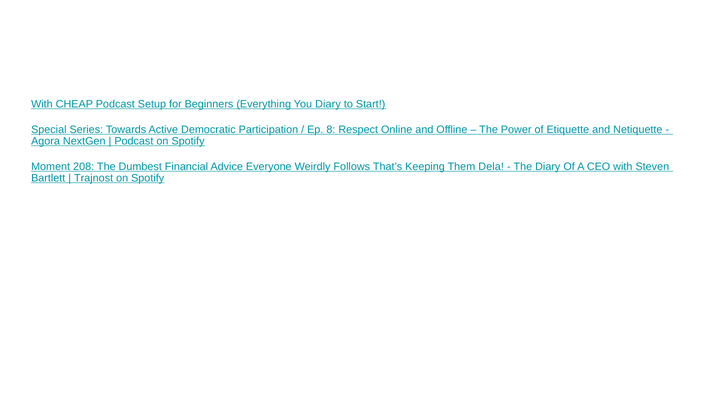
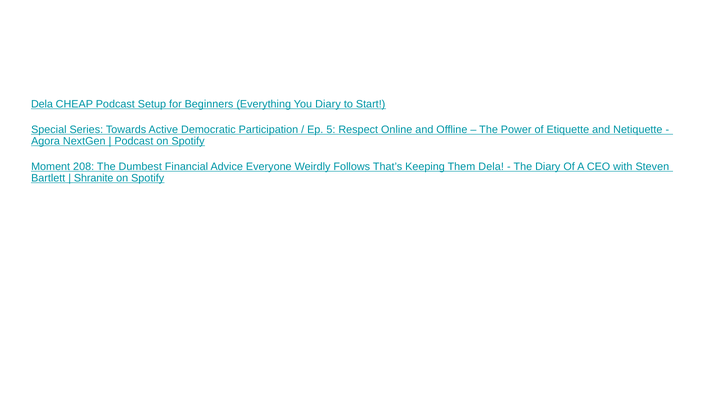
With at (42, 104): With -> Dela
8: 8 -> 5
Trajnost: Trajnost -> Shranite
